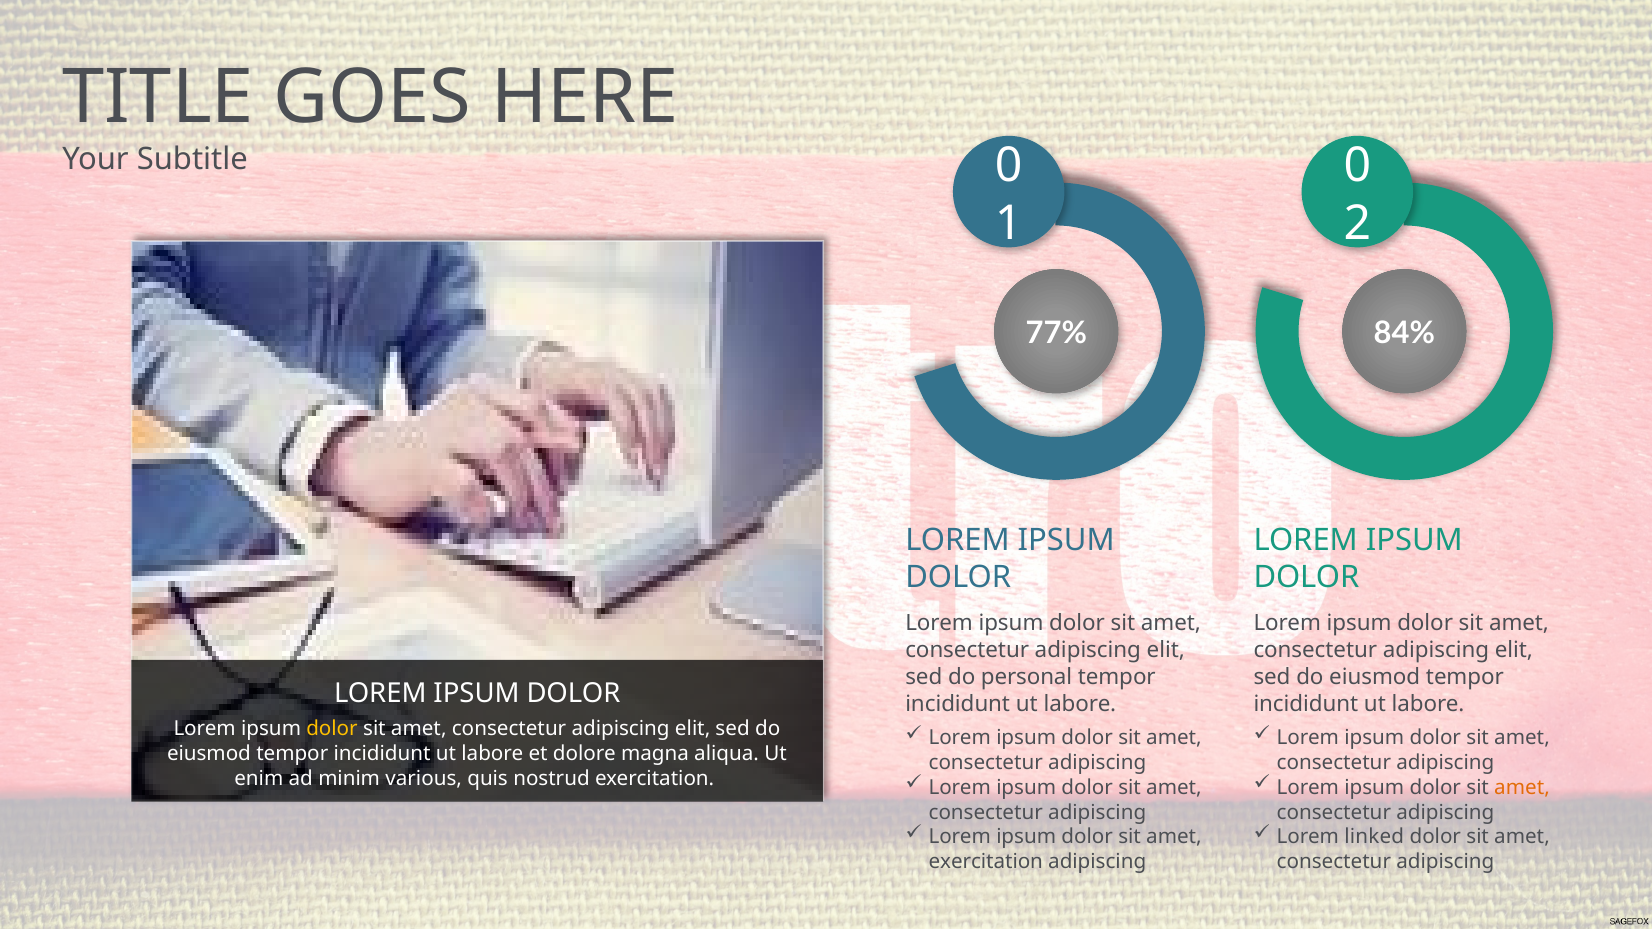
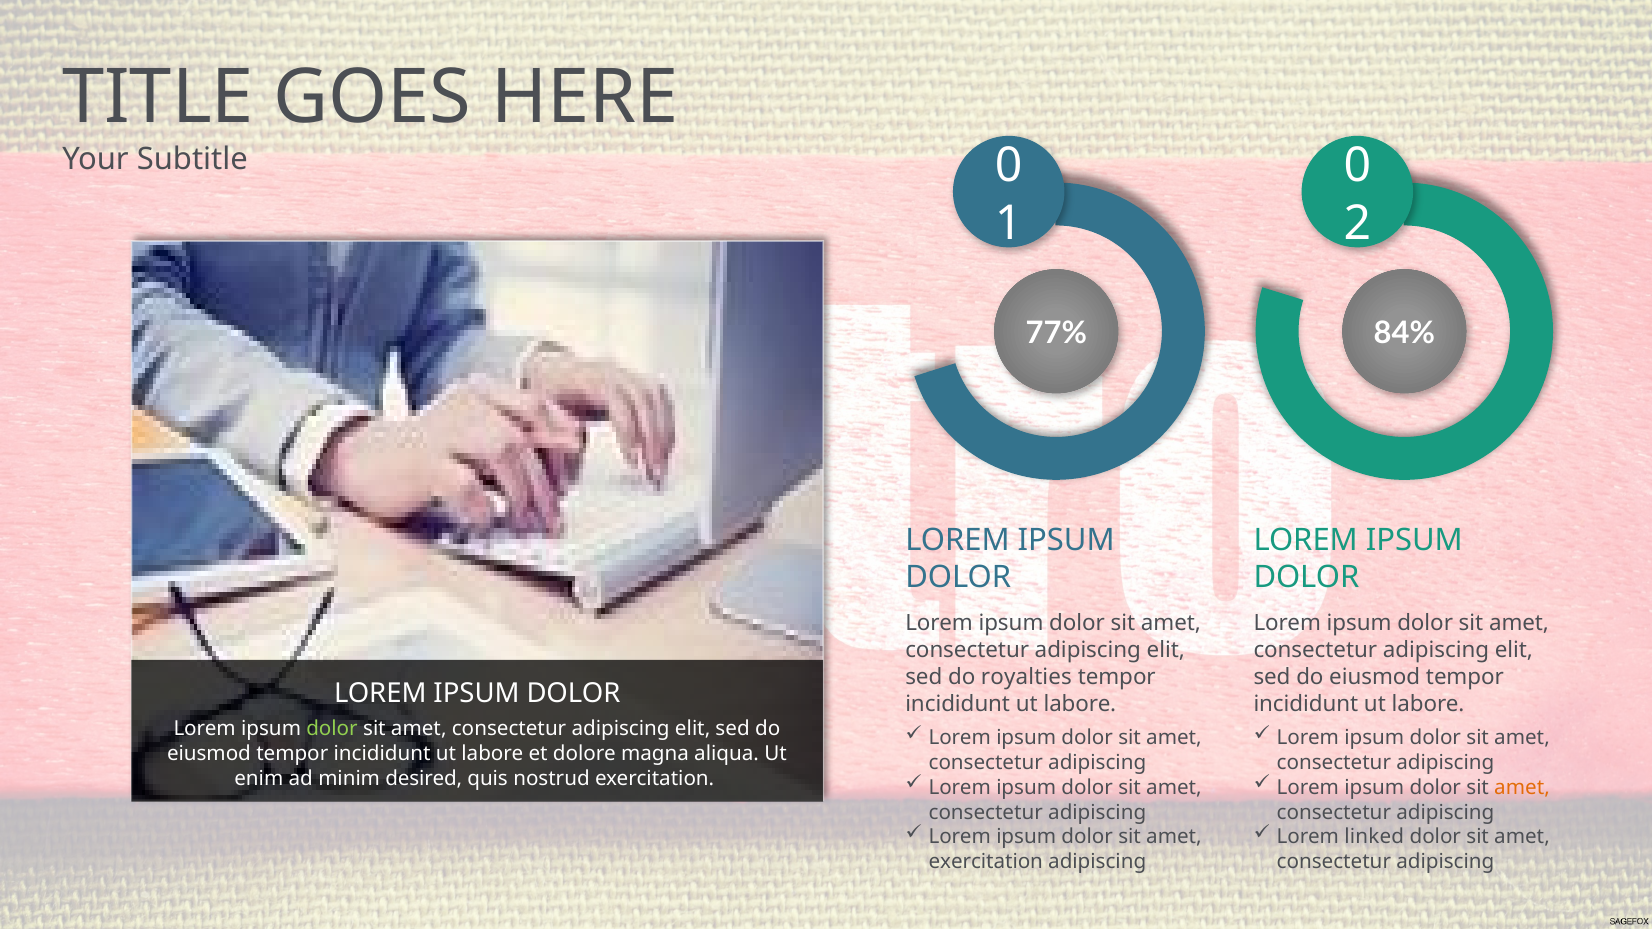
personal: personal -> royalties
dolor at (332, 729) colour: yellow -> light green
various: various -> desired
